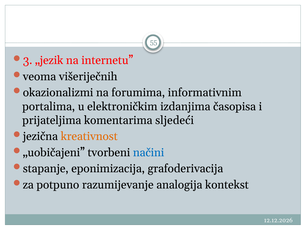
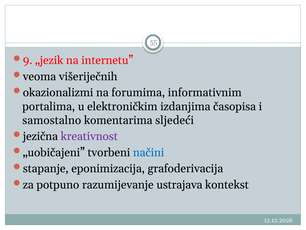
3: 3 -> 9
prijateljima: prijateljima -> samostalno
kreativnost colour: orange -> purple
analogija: analogija -> ustrajava
